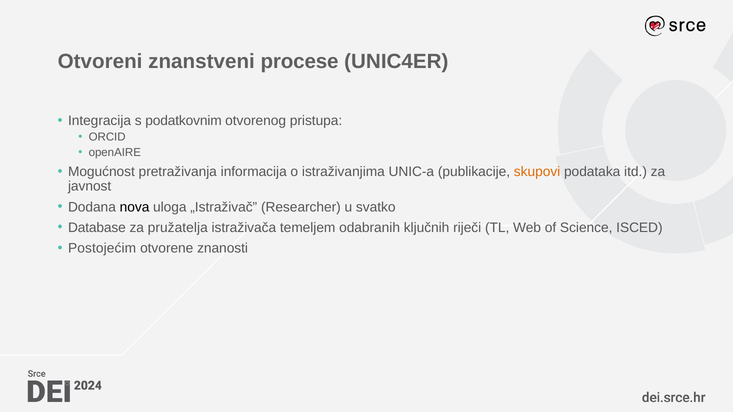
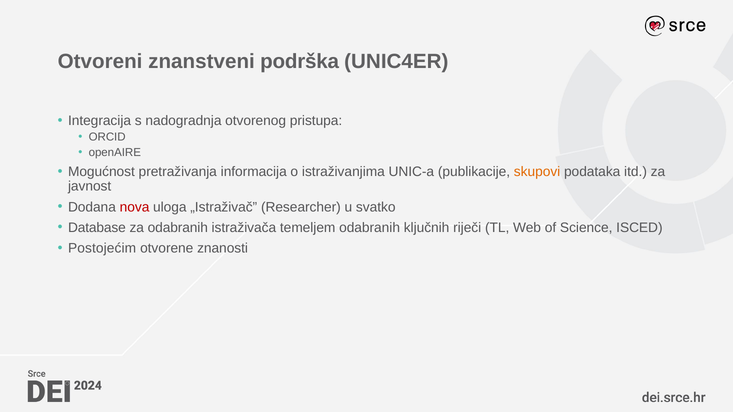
procese: procese -> podrška
podatkovnim: podatkovnim -> nadogradnja
nova colour: black -> red
za pružatelja: pružatelja -> odabranih
